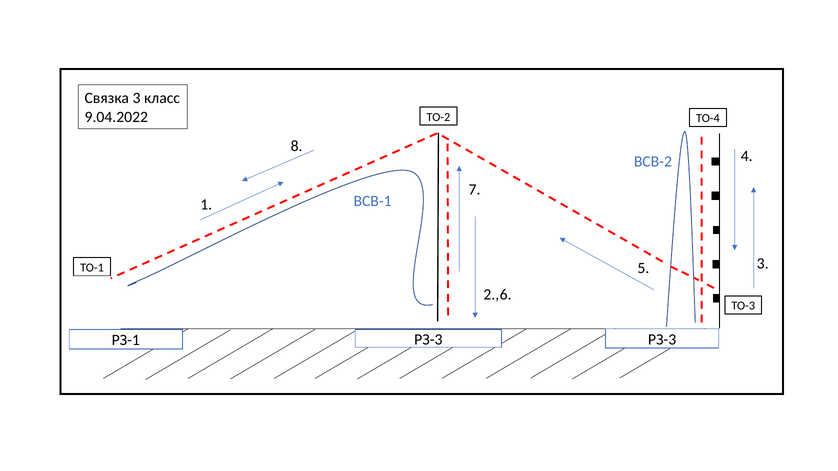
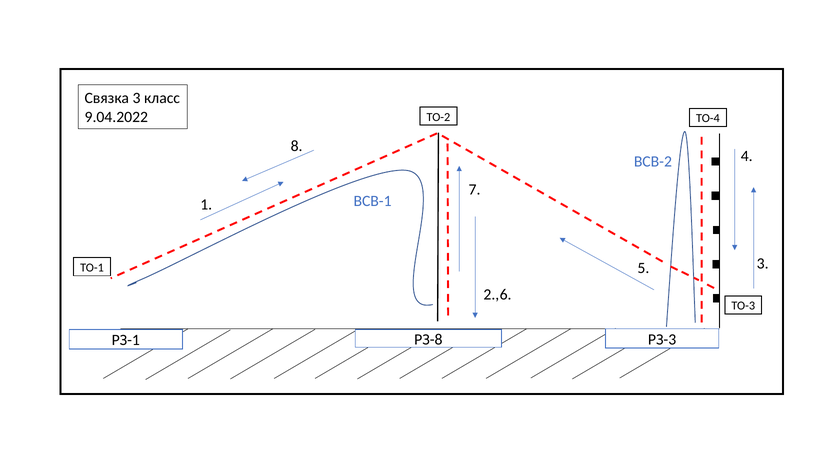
РЗ-3 at (428, 340): РЗ-3 -> РЗ-8
